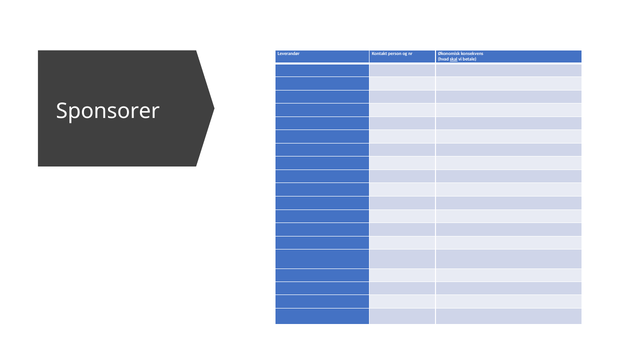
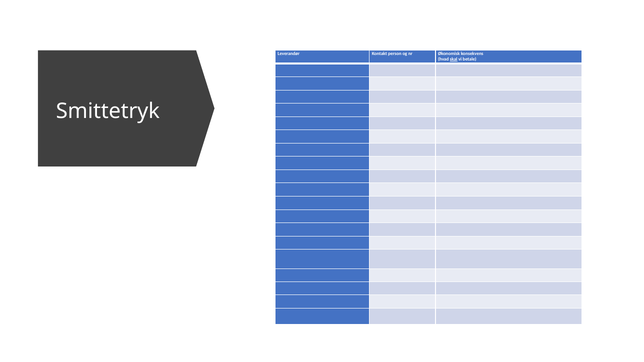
Sponsorer: Sponsorer -> Smittetryk
